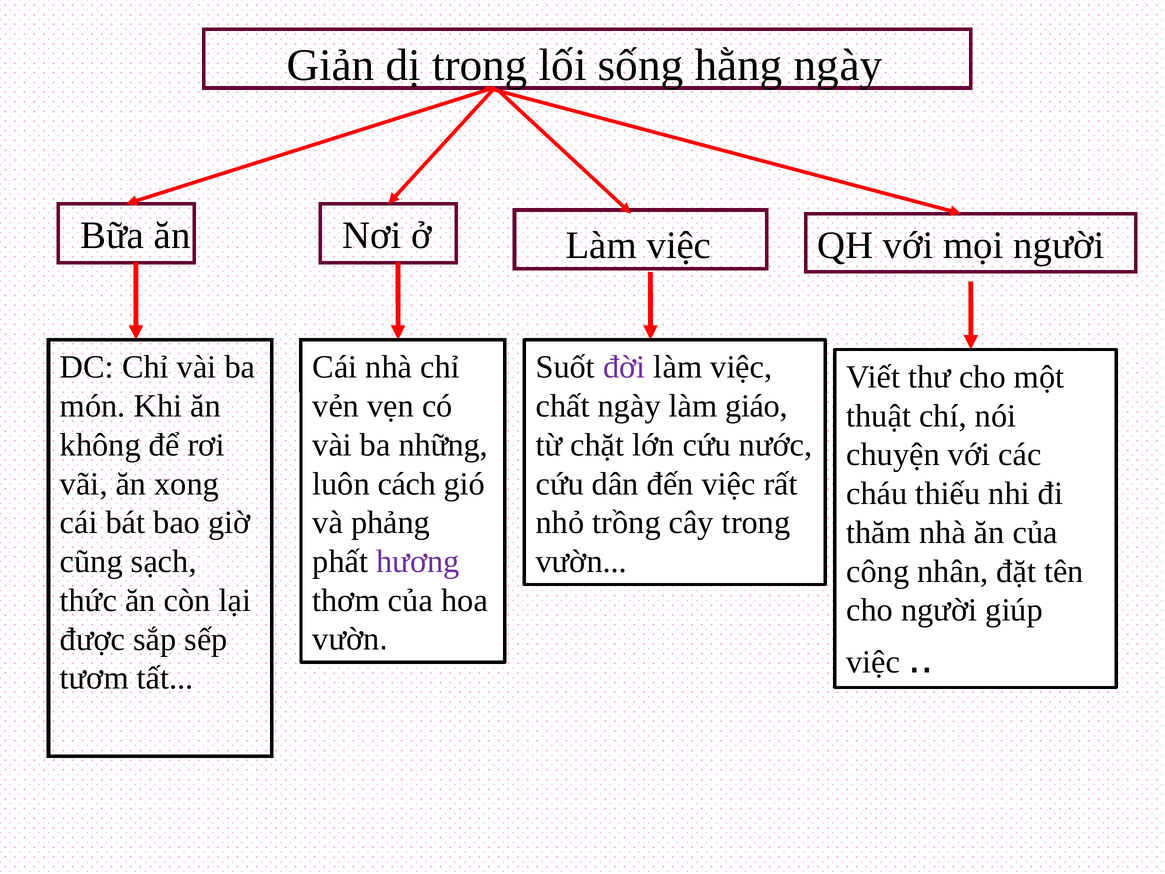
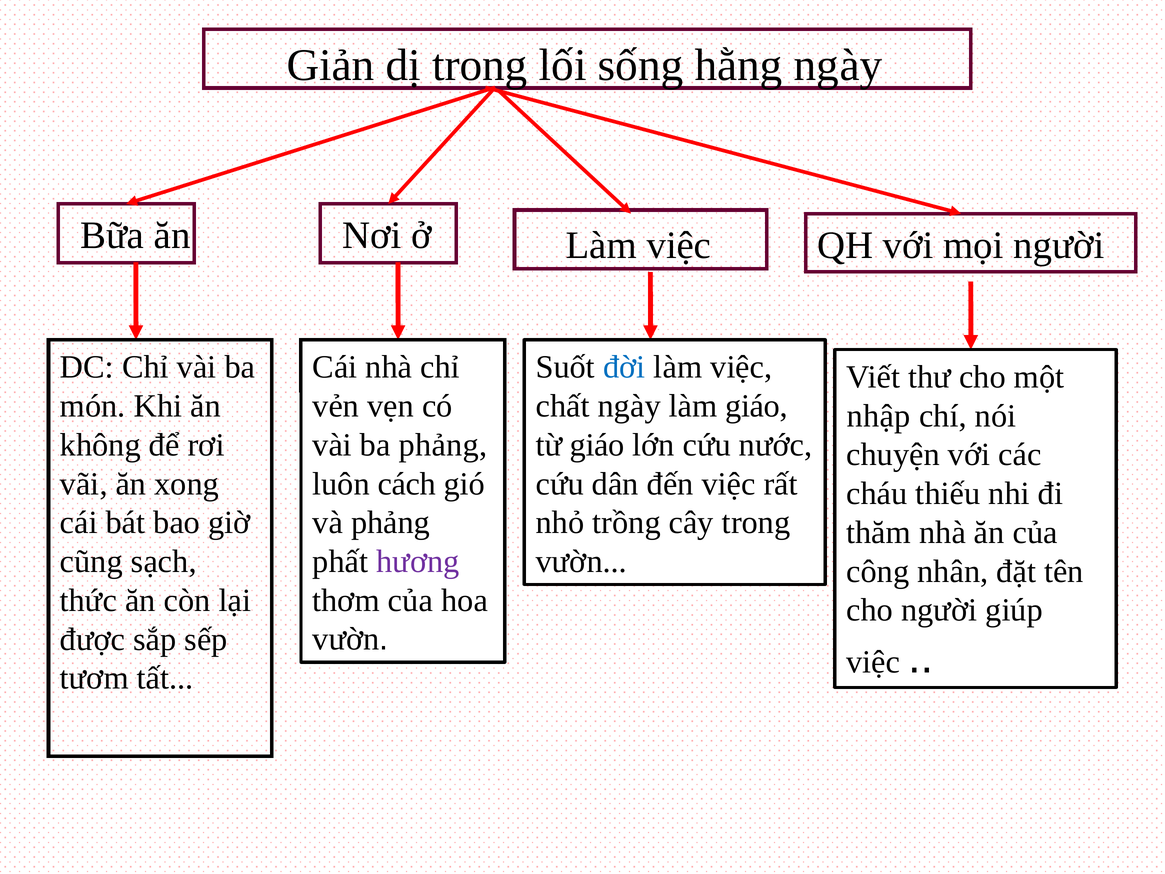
đời colour: purple -> blue
thuật: thuật -> nhập
ba những: những -> phảng
từ chặt: chặt -> giáo
